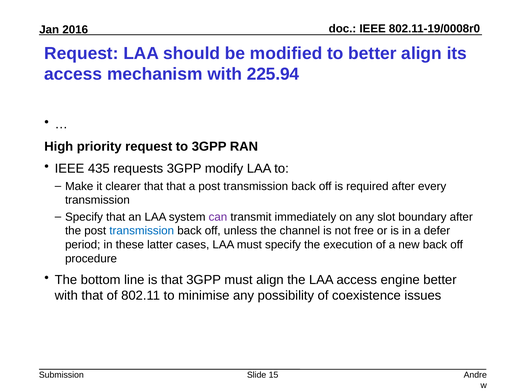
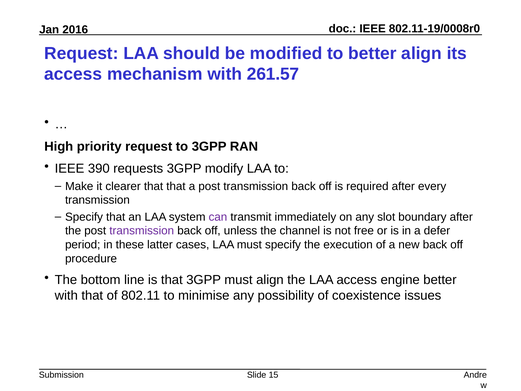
225.94: 225.94 -> 261.57
435: 435 -> 390
transmission at (142, 231) colour: blue -> purple
